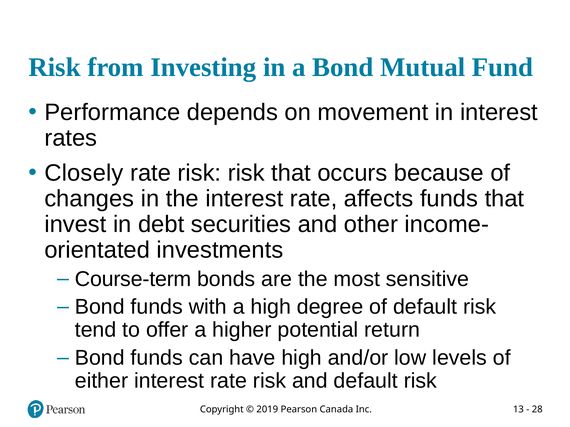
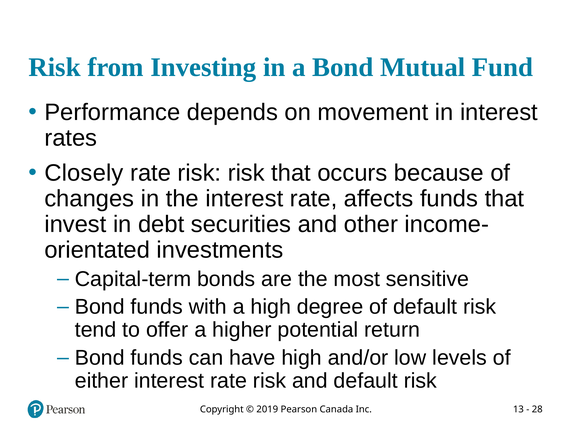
Course-term: Course-term -> Capital-term
